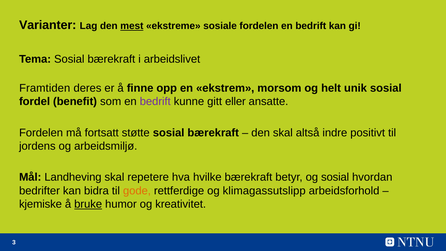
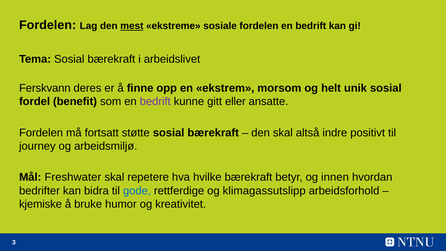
Varianter at (48, 25): Varianter -> Fordelen
Framtiden: Framtiden -> Ferskvann
jordens: jordens -> journey
Landheving: Landheving -> Freshwater
og sosial: sosial -> innen
gode colour: orange -> blue
bruke underline: present -> none
